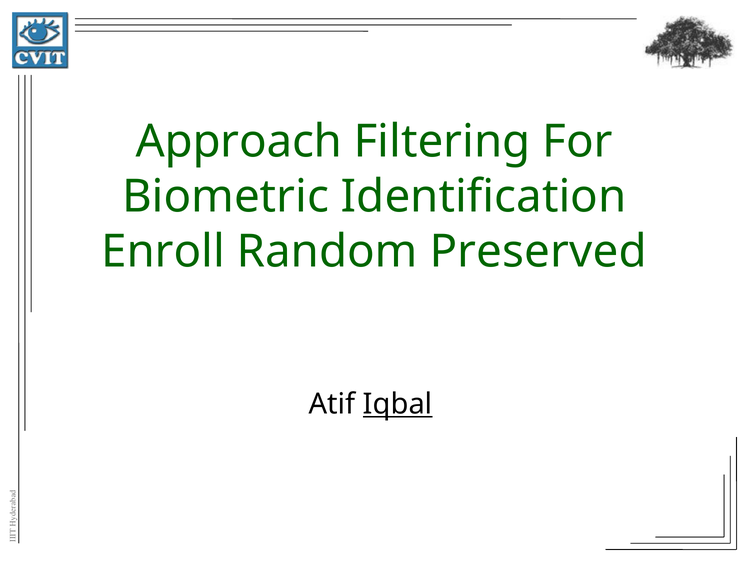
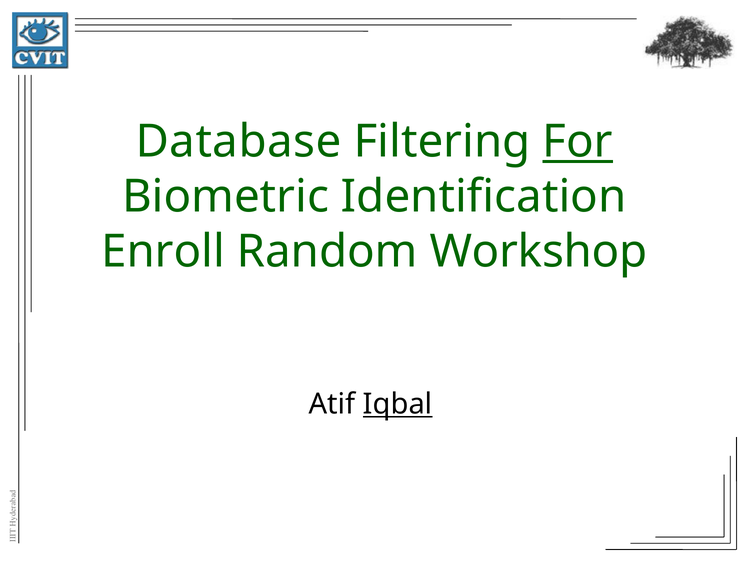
Approach: Approach -> Database
For underline: none -> present
Preserved: Preserved -> Workshop
